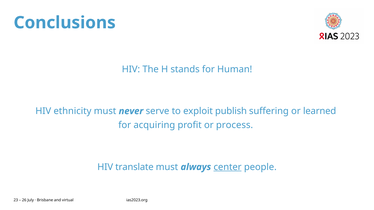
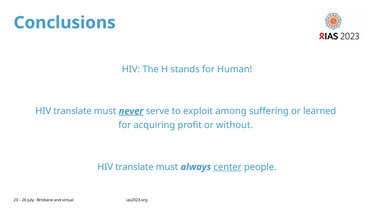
ethnicity at (72, 111): ethnicity -> translate
never underline: none -> present
publish: publish -> among
process: process -> without
